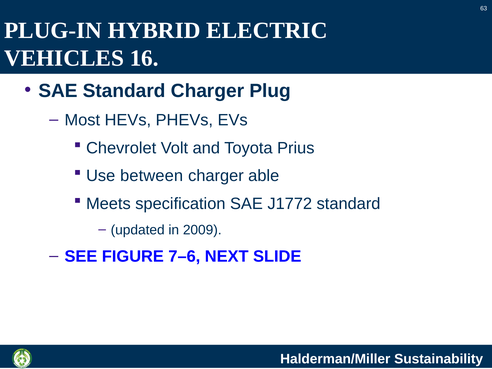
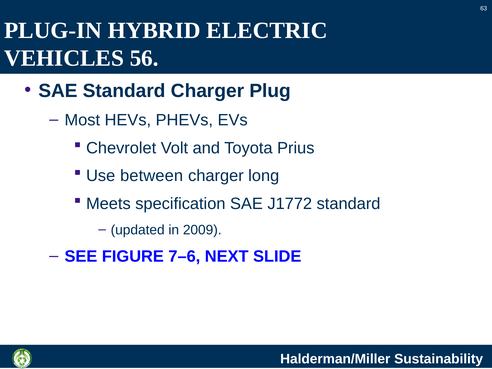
16: 16 -> 56
able: able -> long
